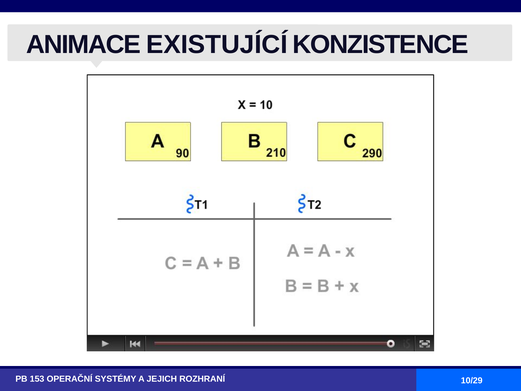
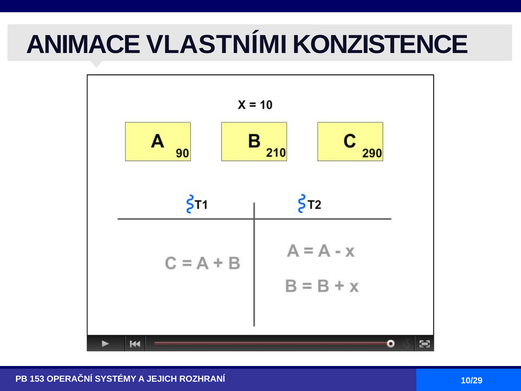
EXISTUJÍCÍ: EXISTUJÍCÍ -> VLASTNÍMI
